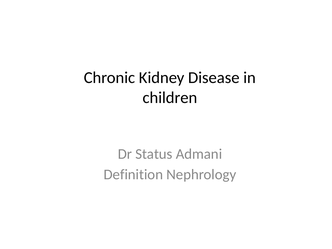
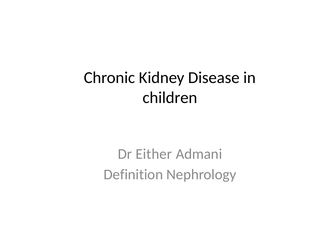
Status: Status -> Either
